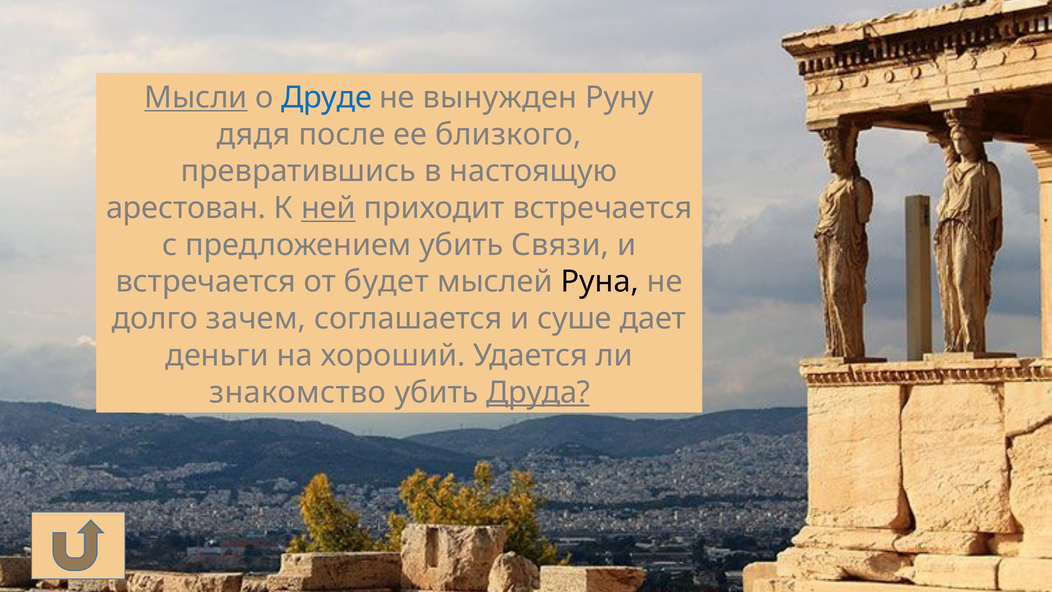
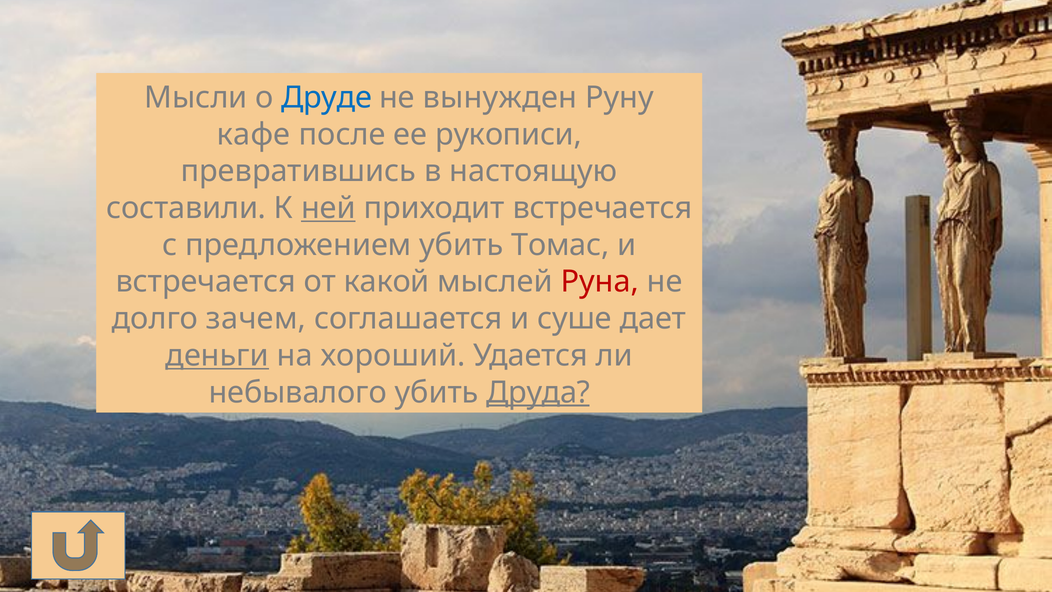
Мысли underline: present -> none
дядя: дядя -> кафе
близкого: близкого -> рукописи
арестован: арестован -> составили
Связи: Связи -> Томас
будет: будет -> какой
Руна colour: black -> red
деньги underline: none -> present
знакомство: знакомство -> небывалого
